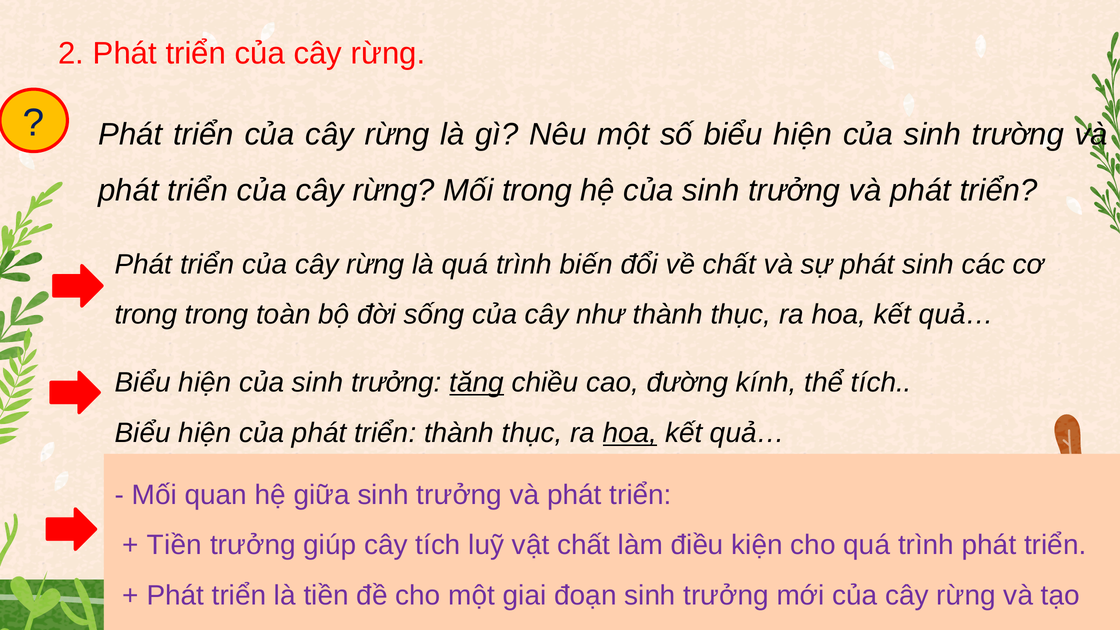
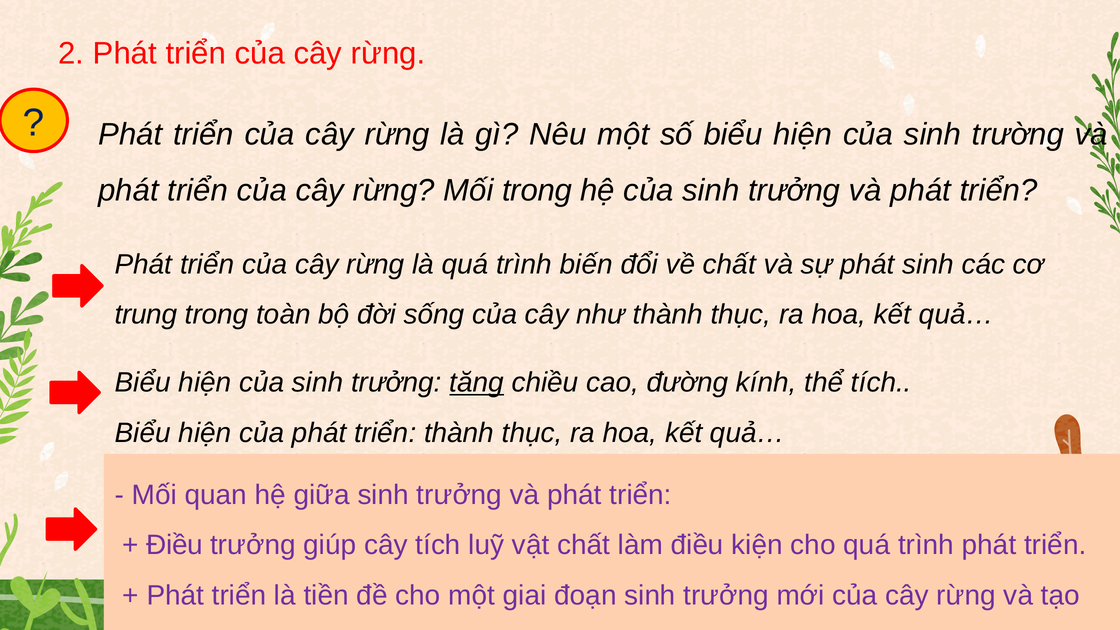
trong at (146, 315): trong -> trung
hoa at (630, 433) underline: present -> none
Tiền at (174, 545): Tiền -> Điều
